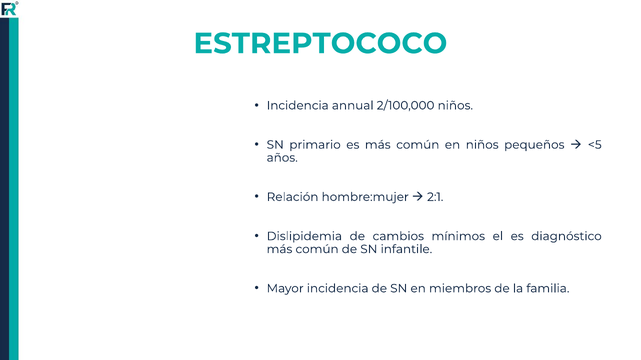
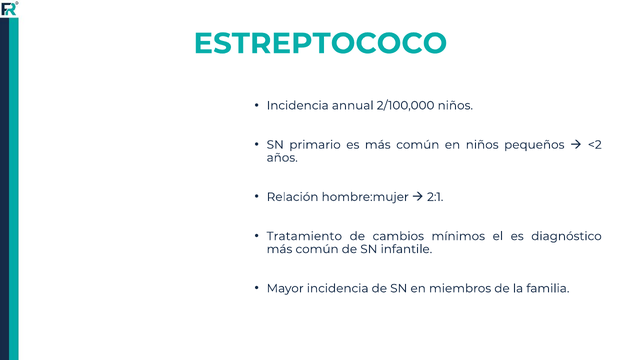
<5: <5 -> <2
Dislipidemia: Dislipidemia -> Tratamiento
